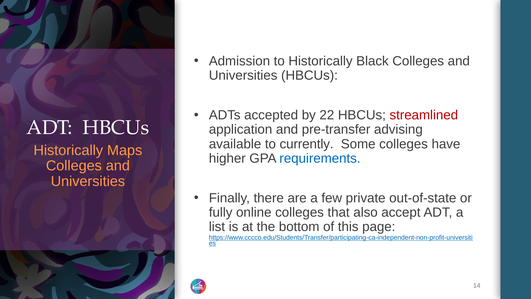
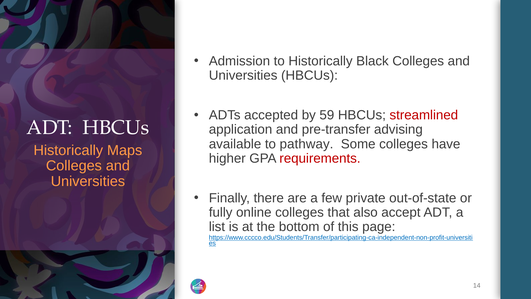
22: 22 -> 59
currently: currently -> pathway
requirements colour: blue -> red
